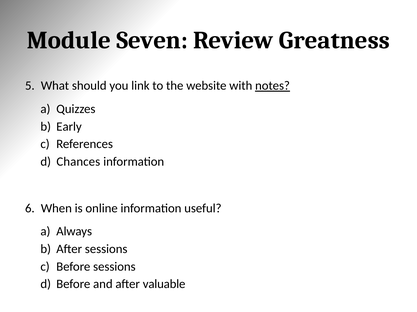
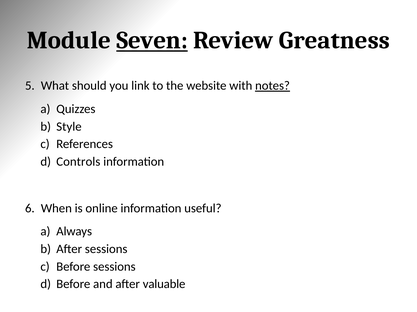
Seven underline: none -> present
Early: Early -> Style
Chances: Chances -> Controls
